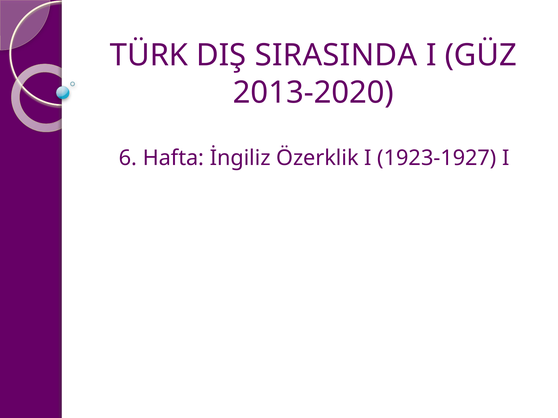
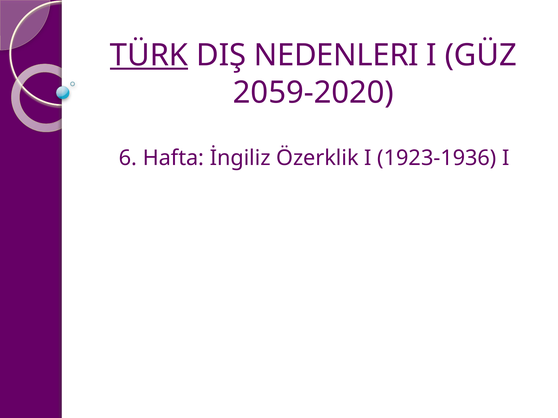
TÜRK underline: none -> present
SIRASINDA: SIRASINDA -> NEDENLERI
2013-2020: 2013-2020 -> 2059-2020
1923-1927: 1923-1927 -> 1923-1936
